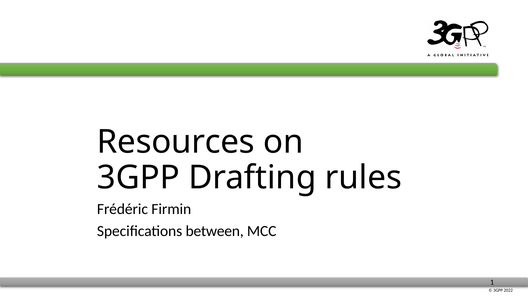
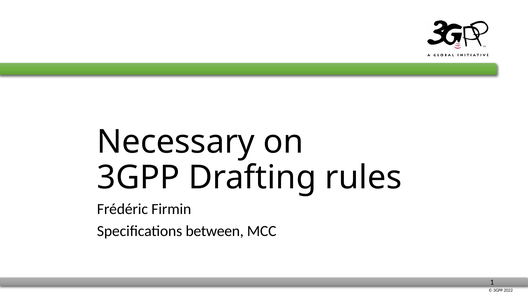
Resources: Resources -> Necessary
